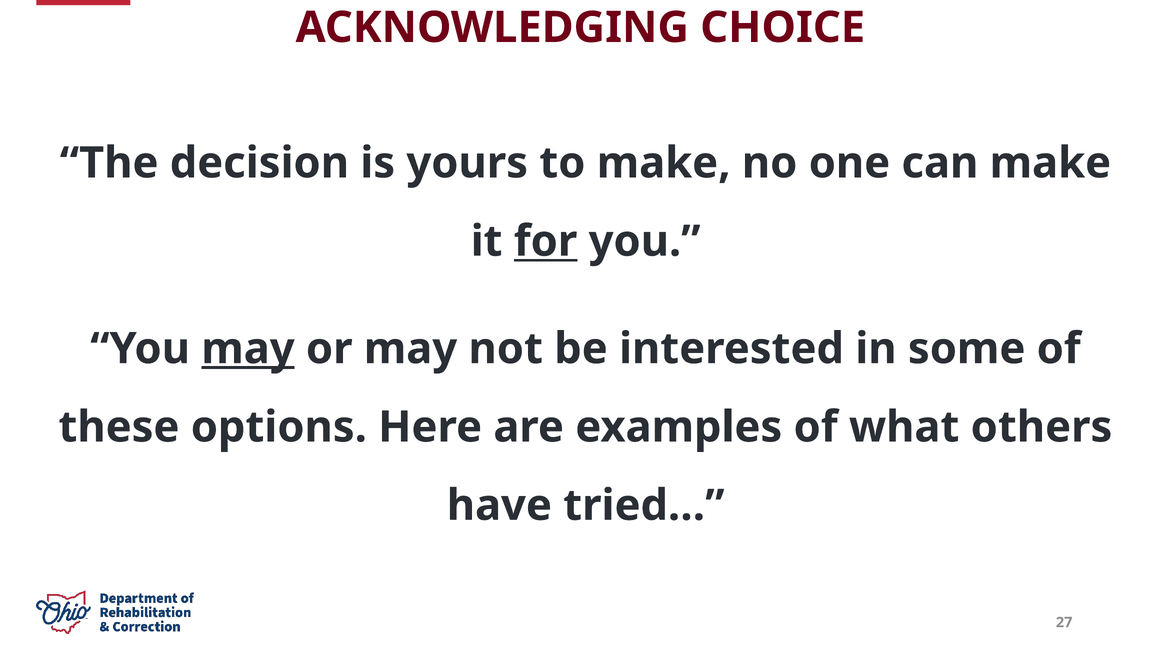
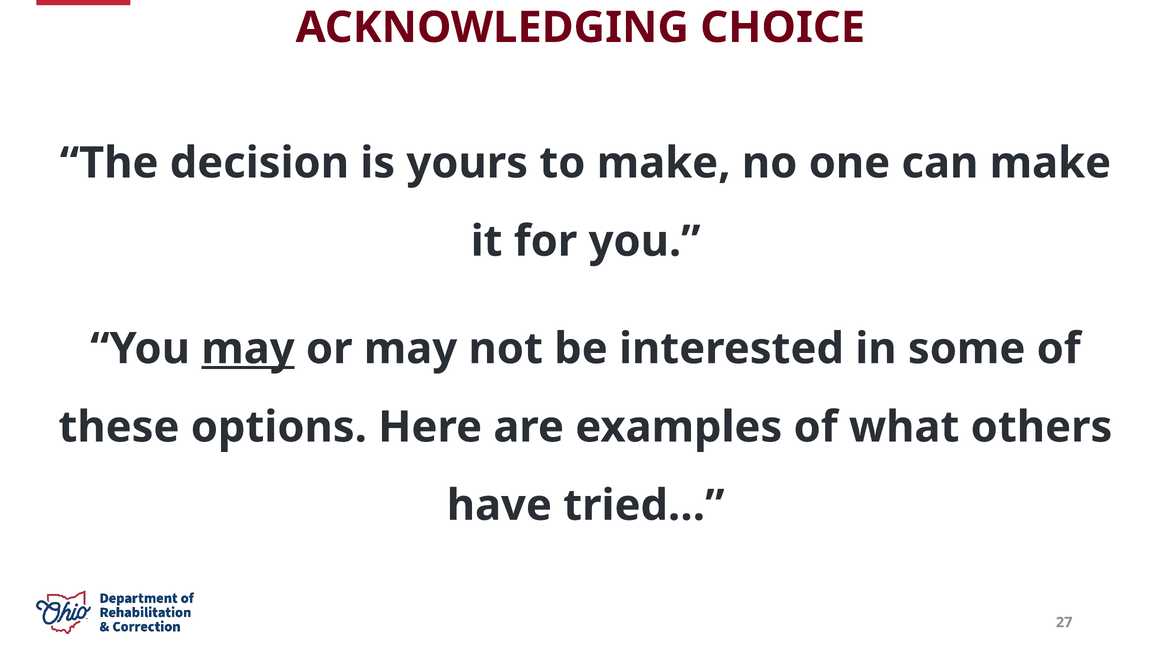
for underline: present -> none
